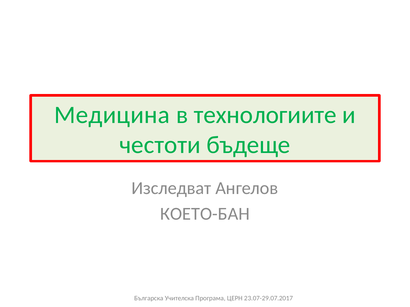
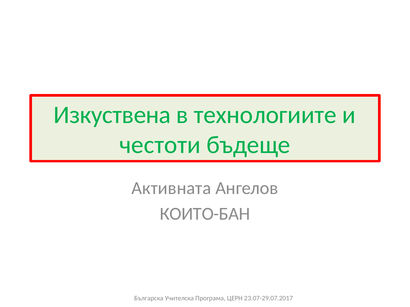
Медицина: Медицина -> Изкуствена
Изследват: Изследват -> Активната
КОЕТО-БАН: КОЕТО-БАН -> КОИТО-БАН
